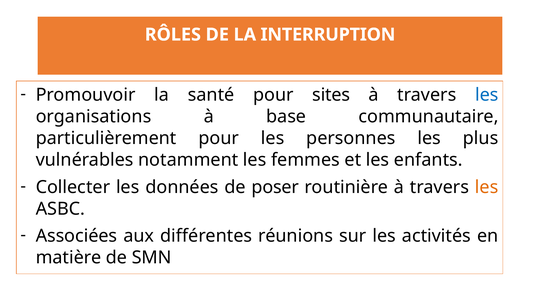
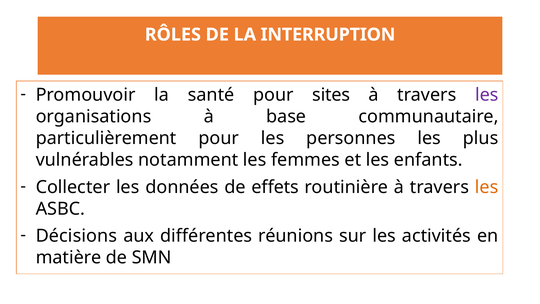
les at (487, 95) colour: blue -> purple
poser: poser -> effets
Associées: Associées -> Décisions
